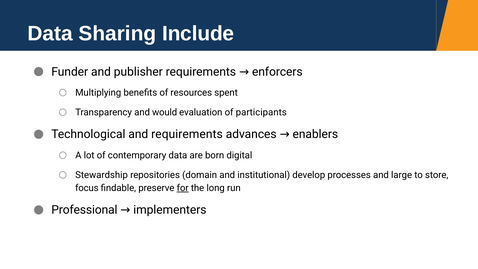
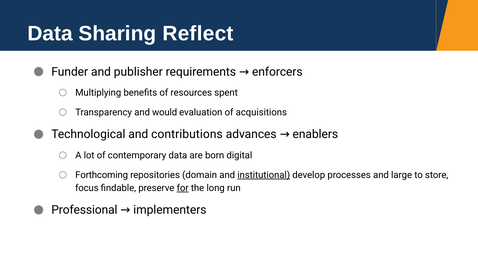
Include: Include -> Reflect
participants: participants -> acquisitions
and requirements: requirements -> contributions
Stewardship: Stewardship -> Forthcoming
institutional underline: none -> present
